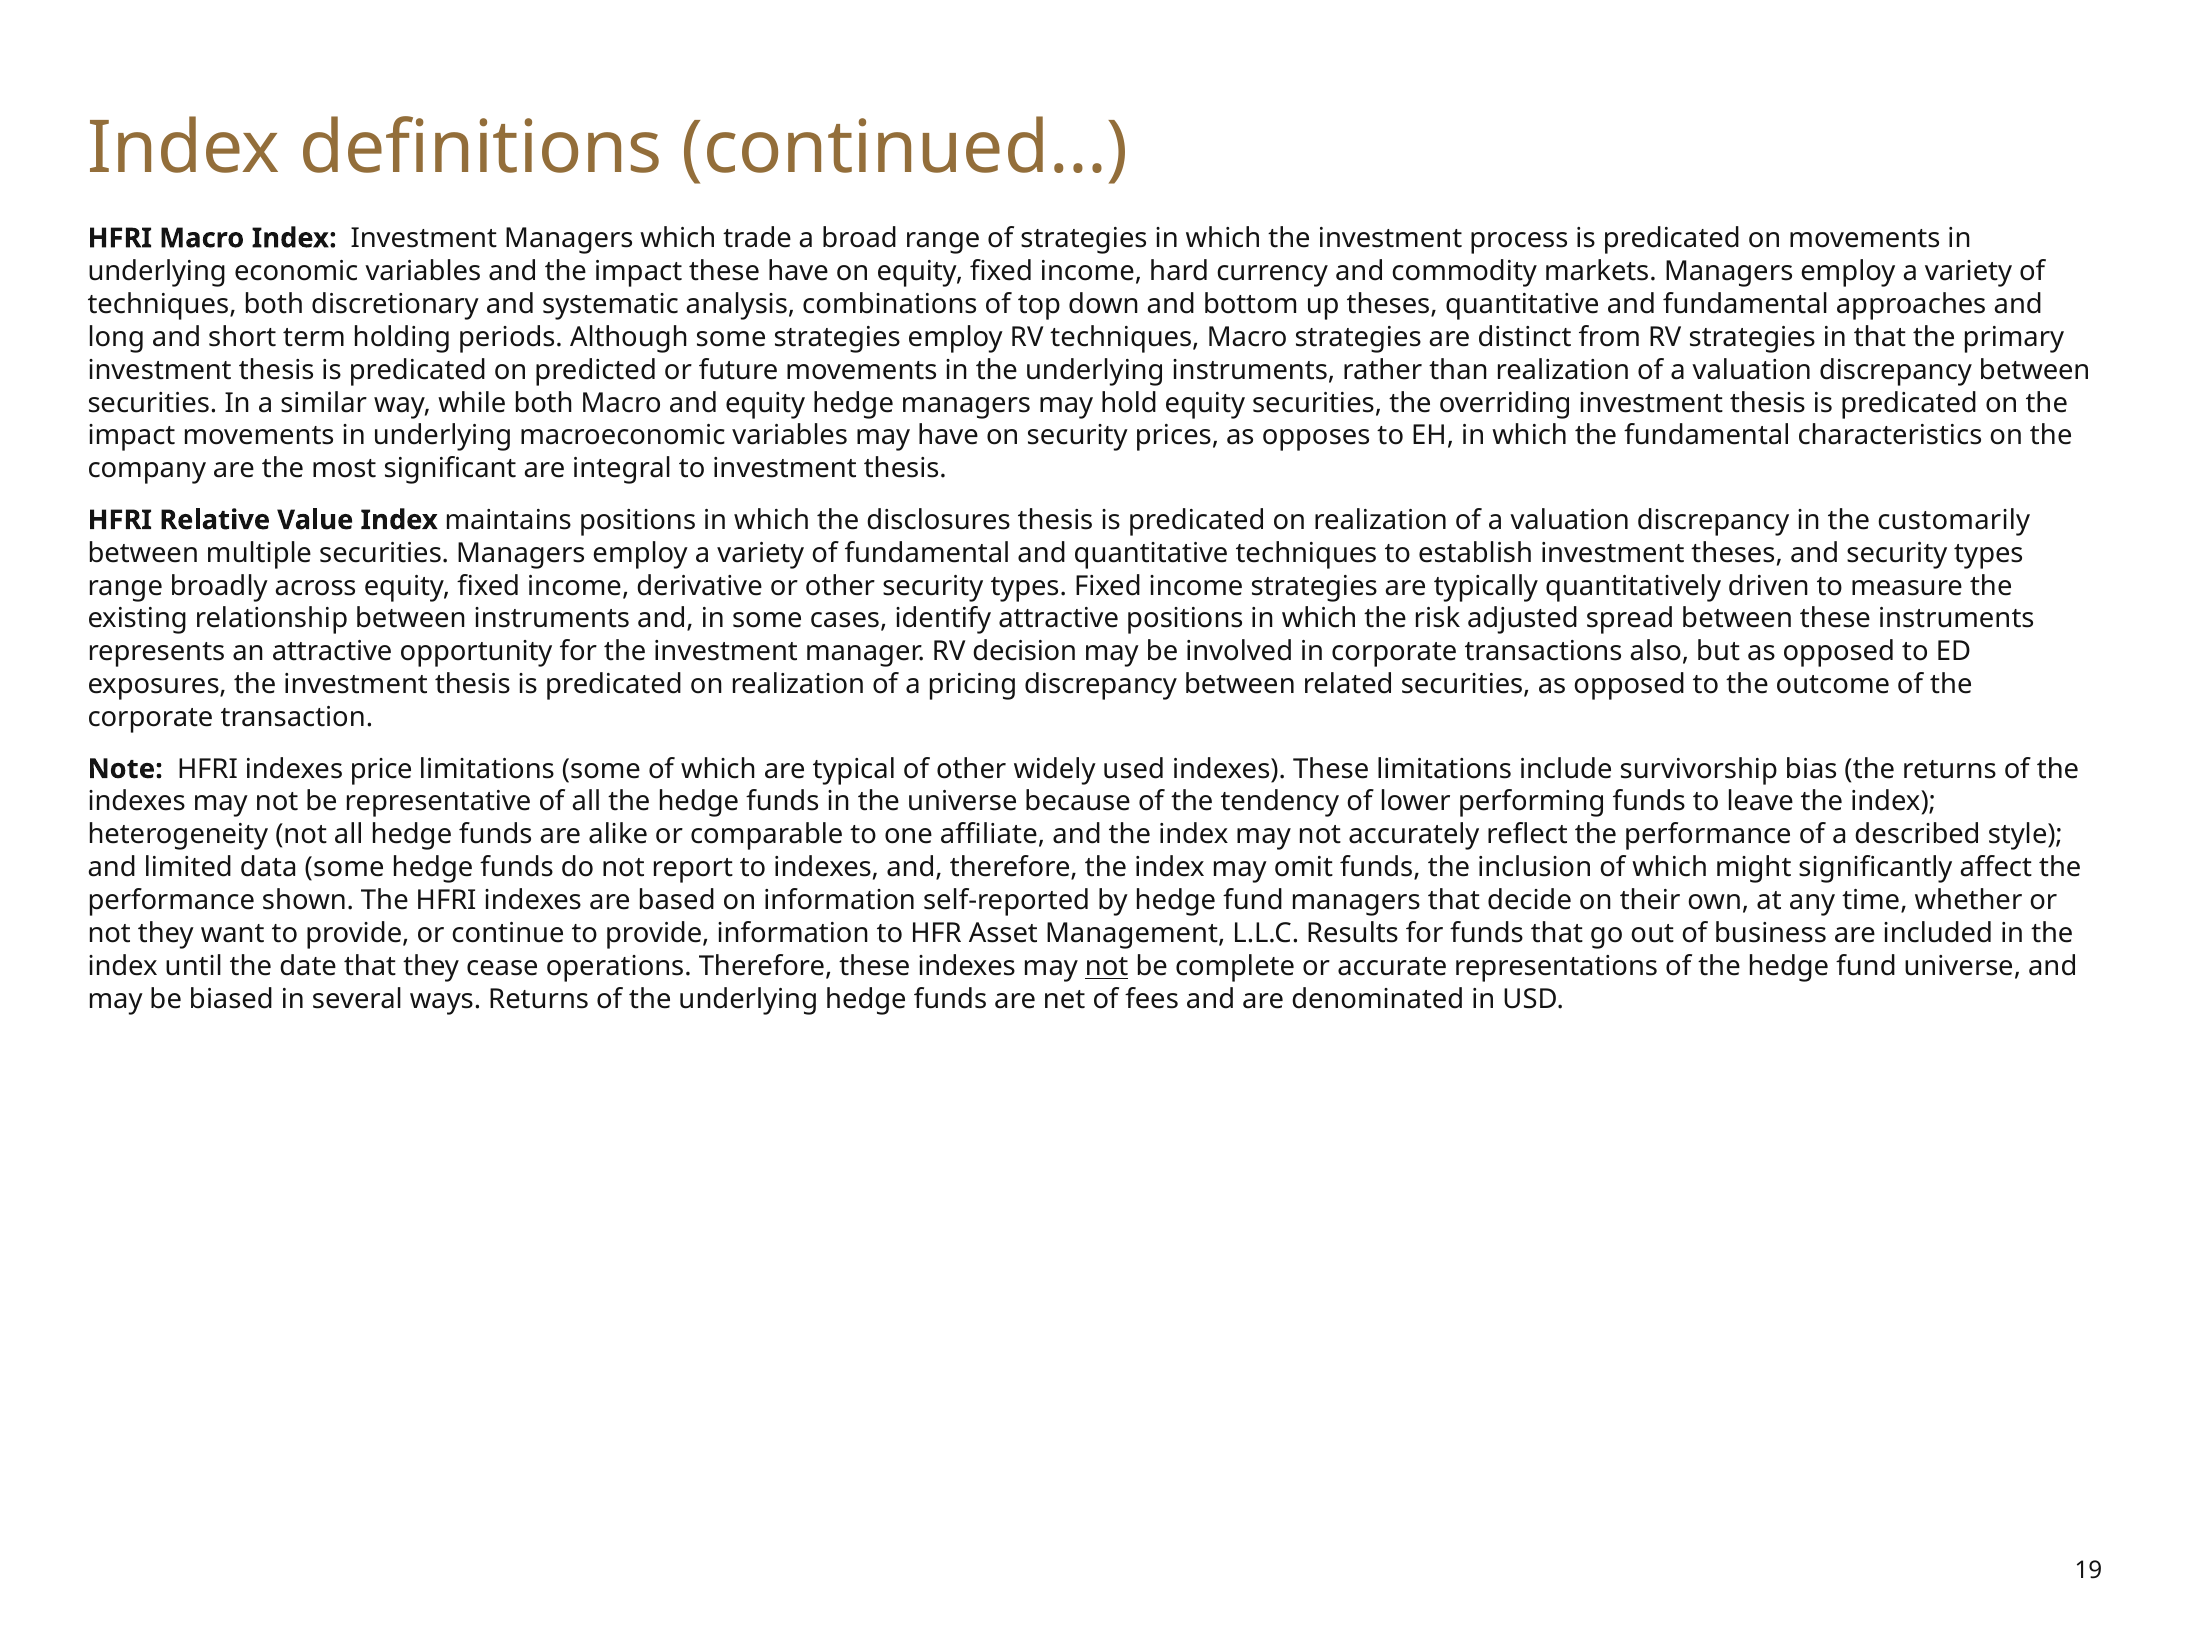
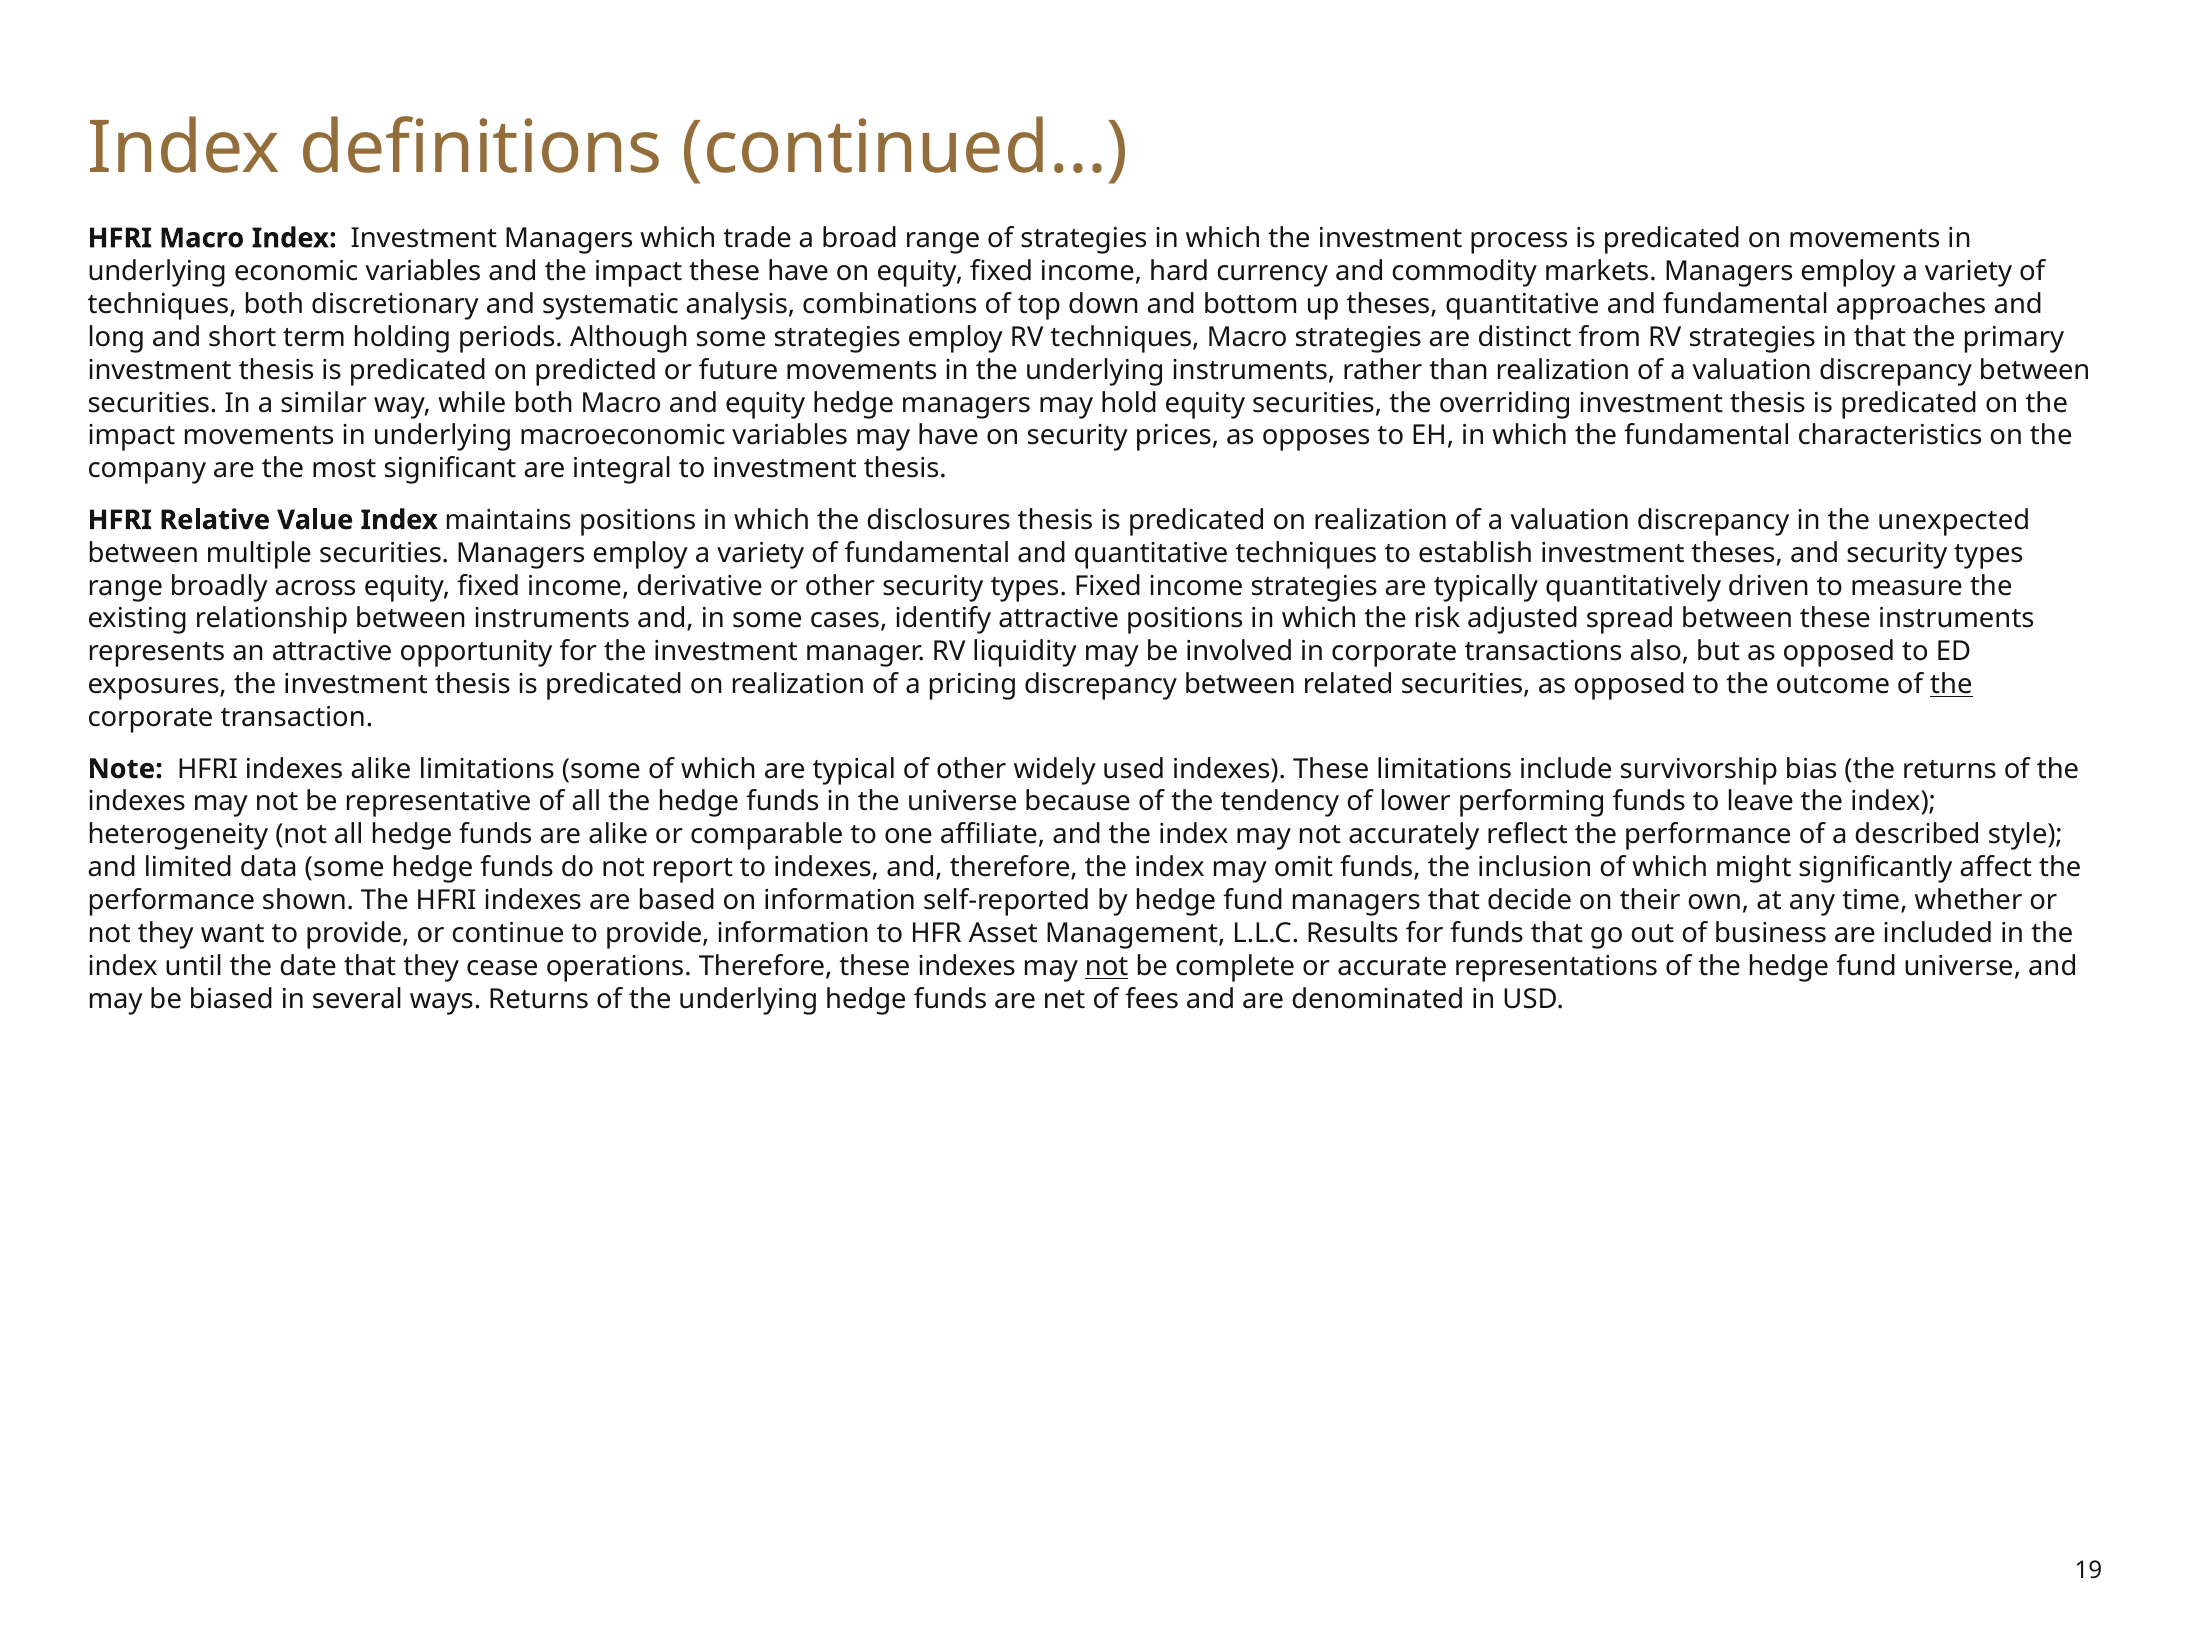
customarily: customarily -> unexpected
decision: decision -> liquidity
the at (1951, 685) underline: none -> present
indexes price: price -> alike
